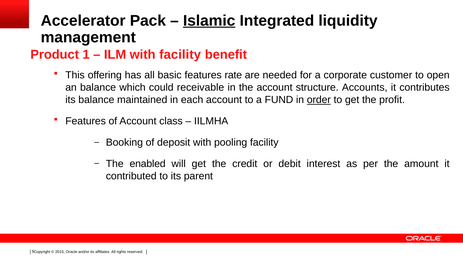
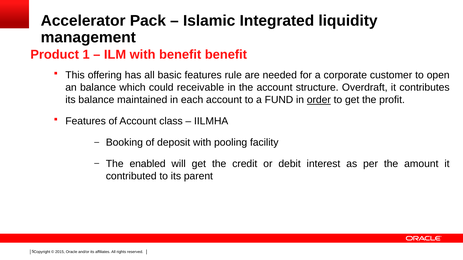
Islamic underline: present -> none
with facility: facility -> benefit
rate: rate -> rule
Accounts: Accounts -> Overdraft
